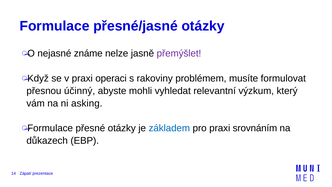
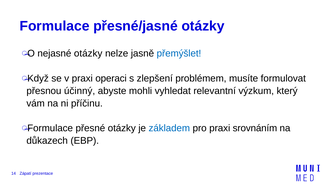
nejasné známe: známe -> otázky
přemýšlet colour: purple -> blue
rakoviny: rakoviny -> zlepšení
asking: asking -> příčinu
